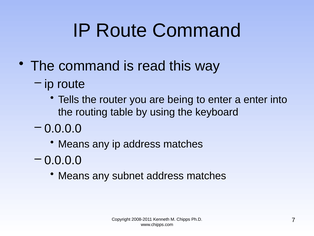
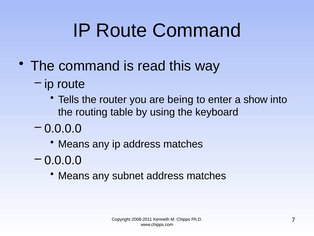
a enter: enter -> show
